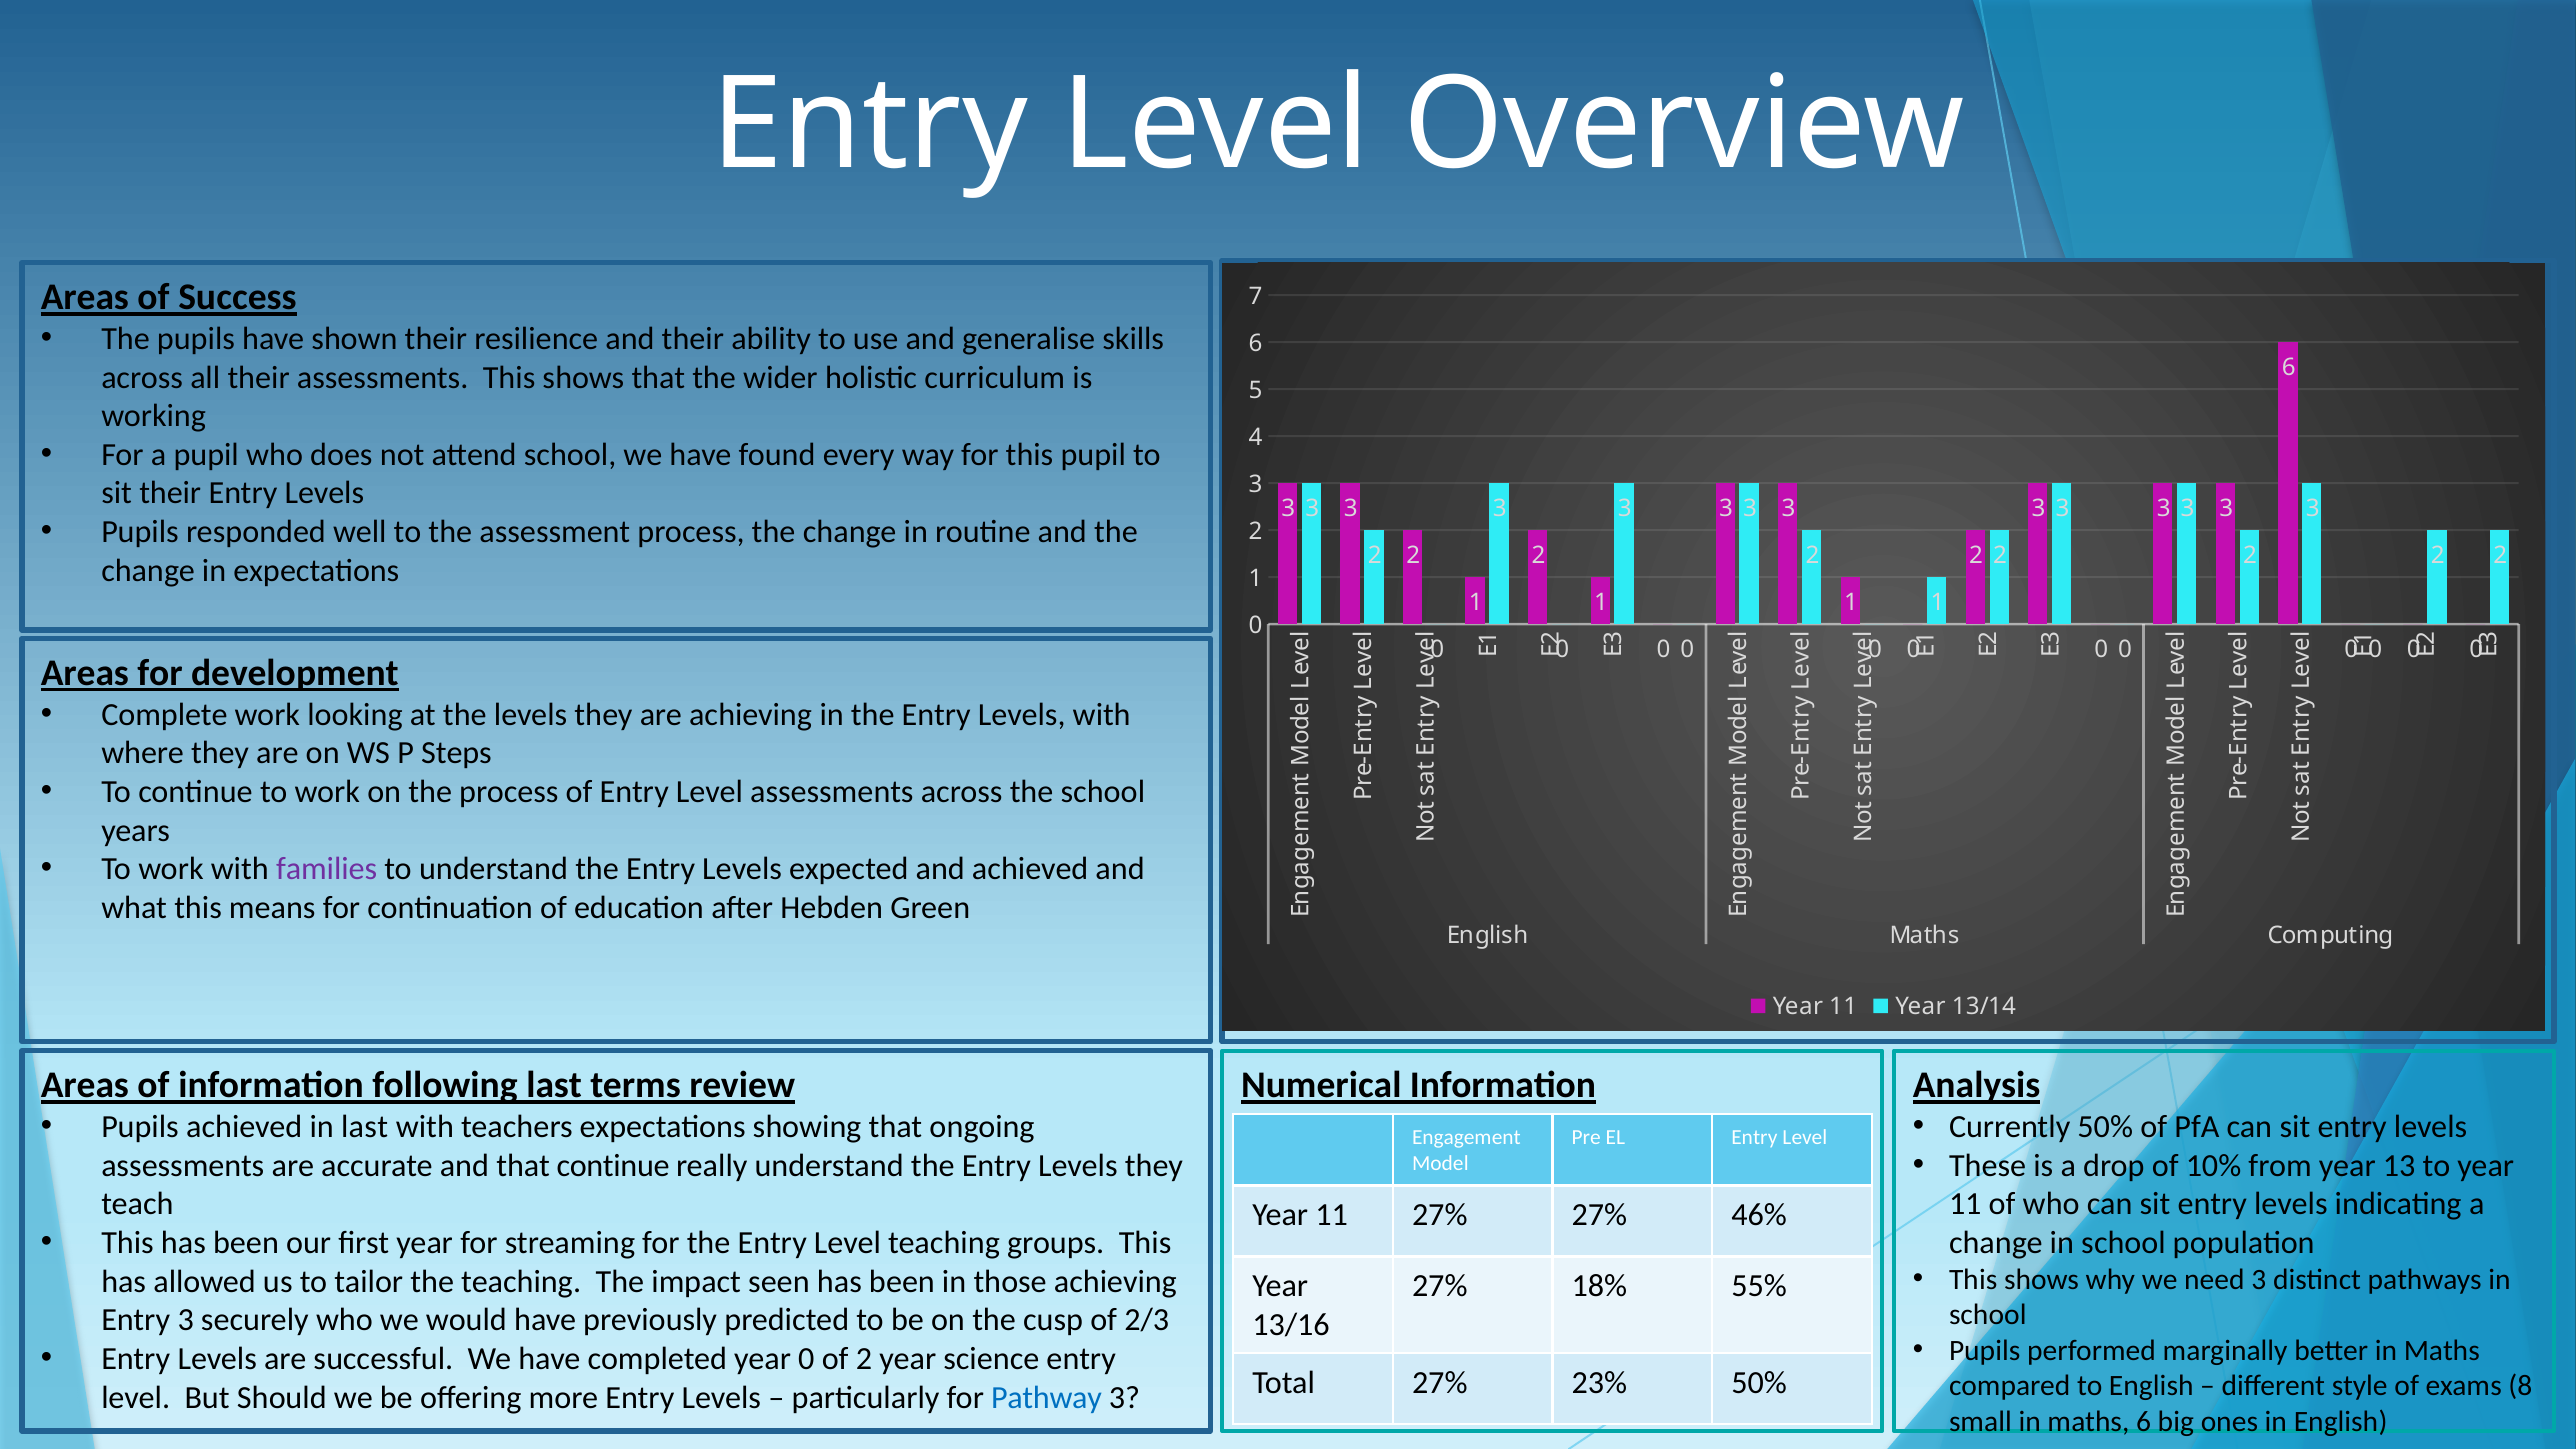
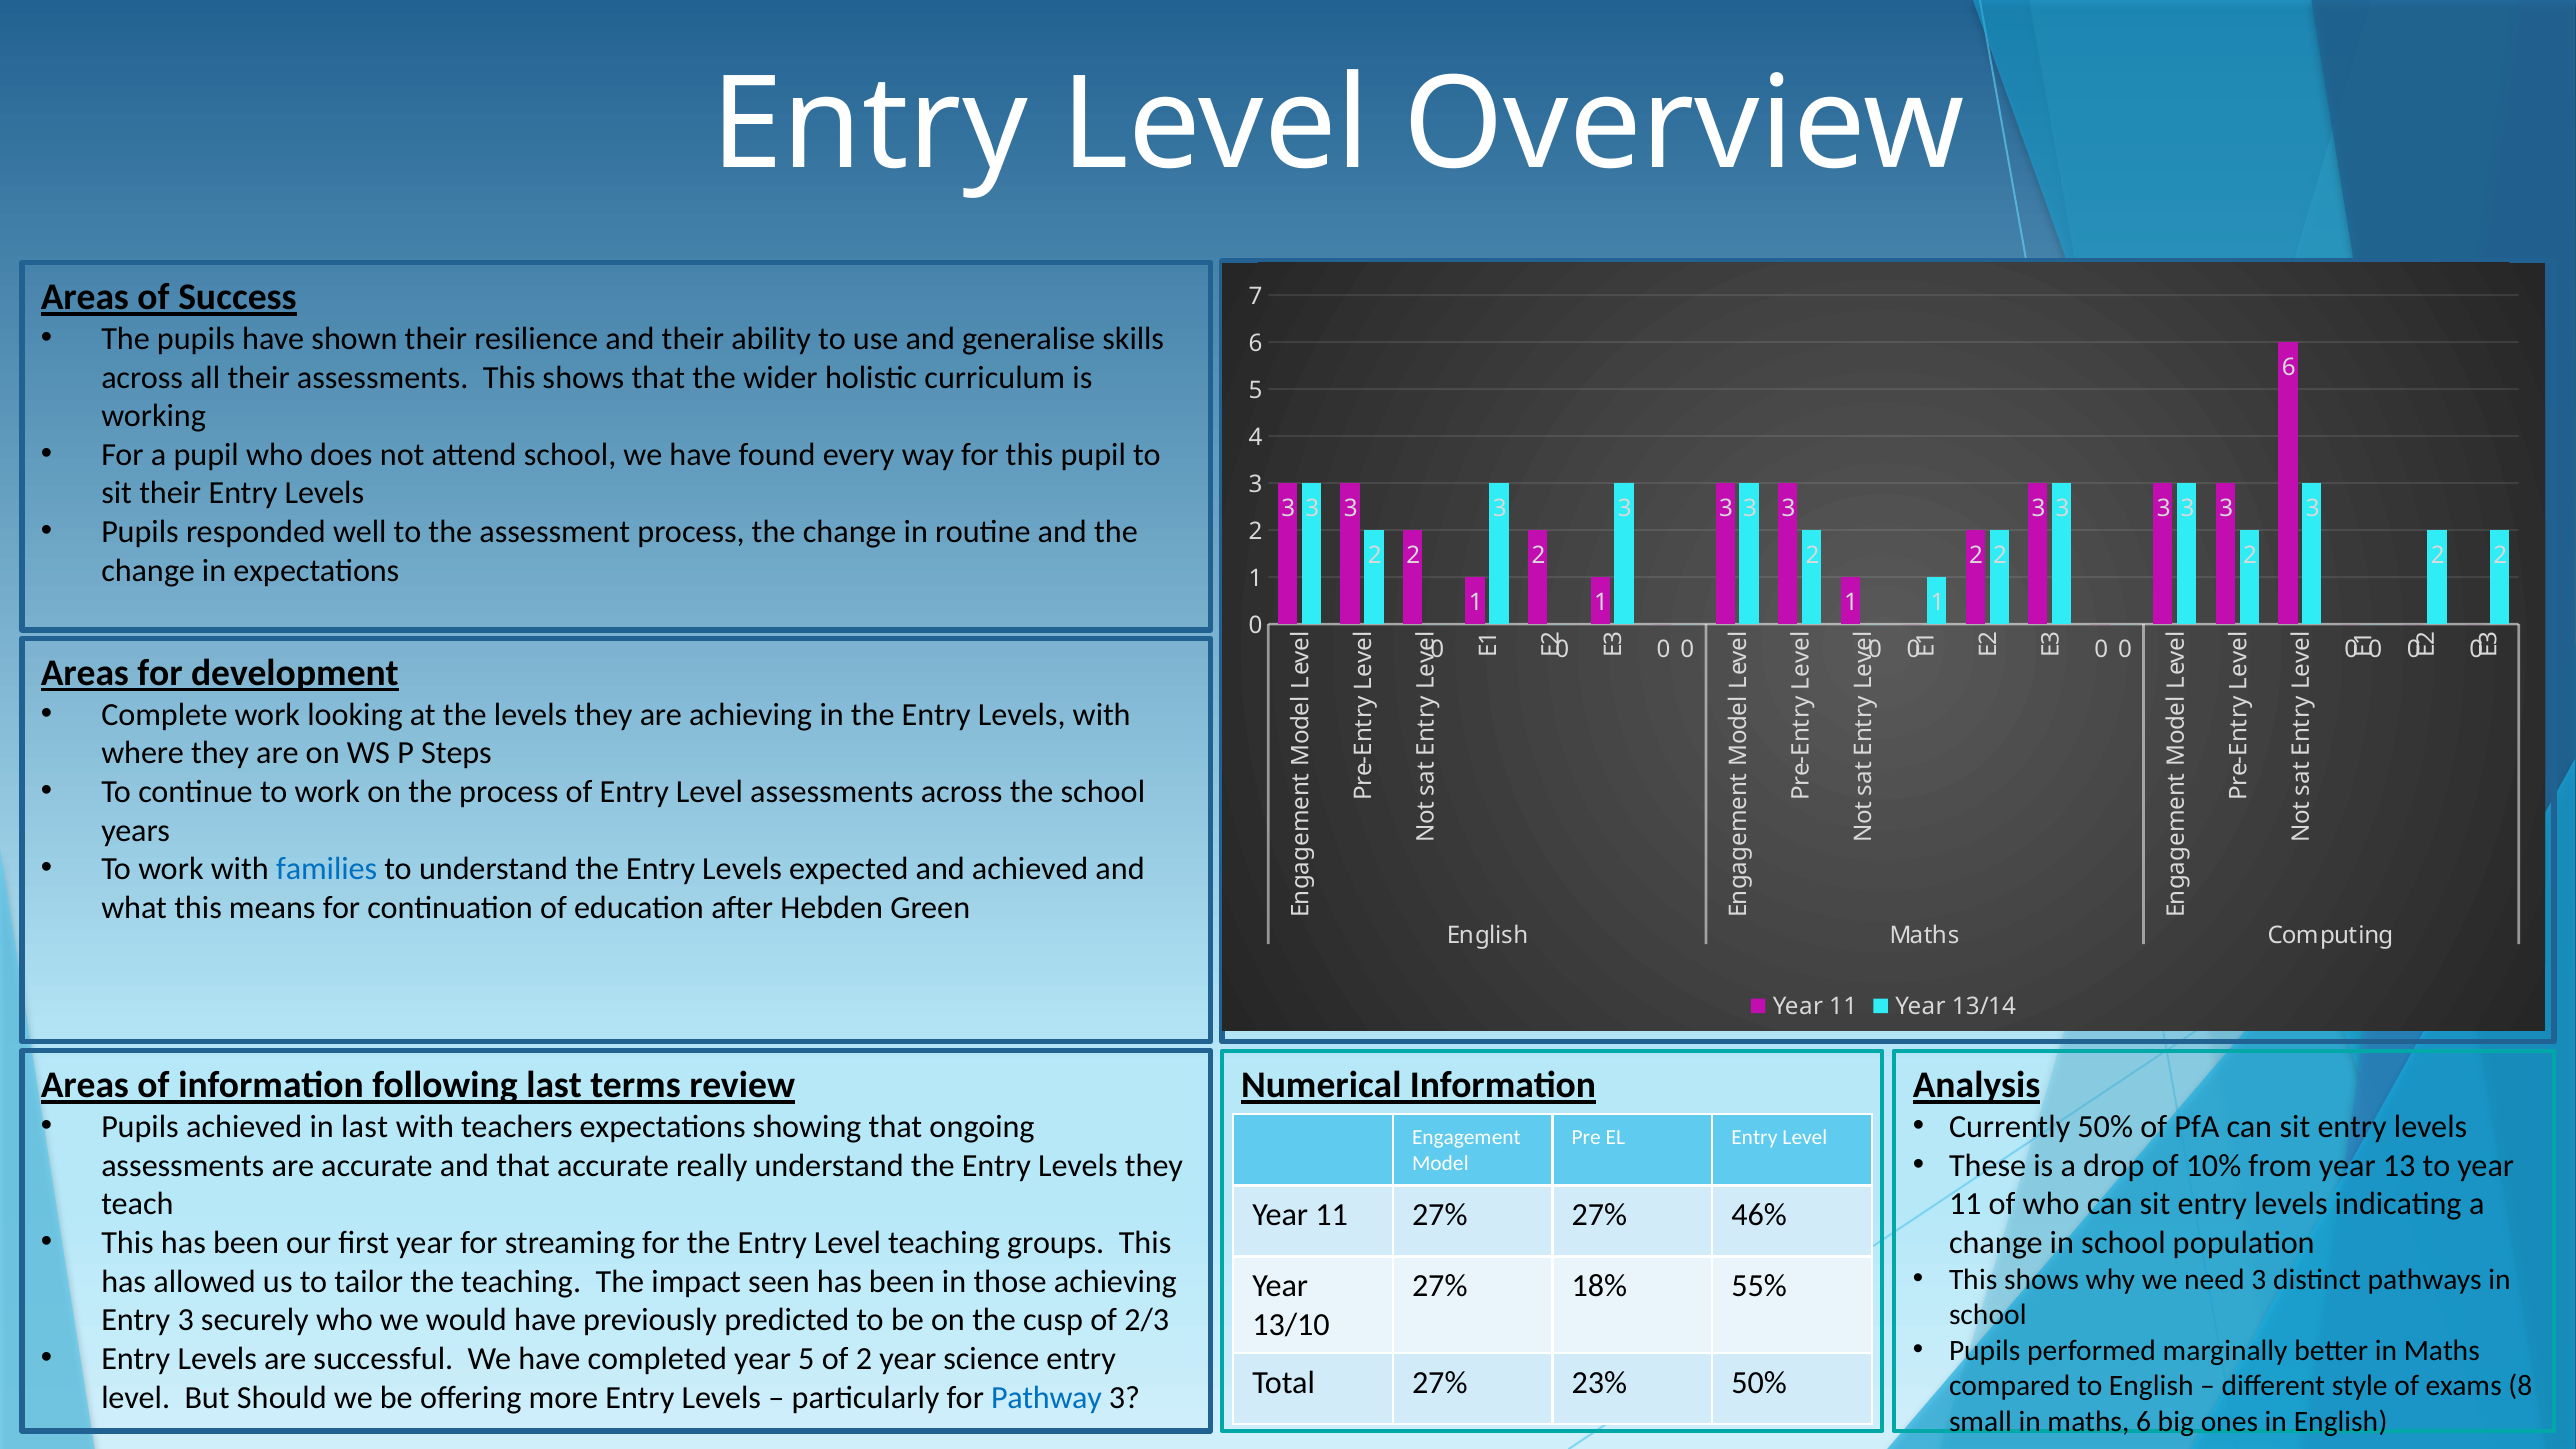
families colour: purple -> blue
that continue: continue -> accurate
13/16: 13/16 -> 13/10
year 0: 0 -> 5
